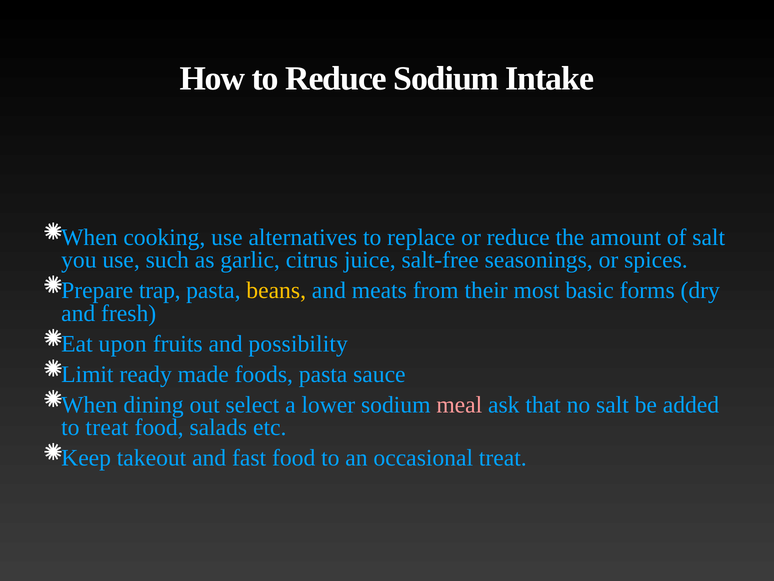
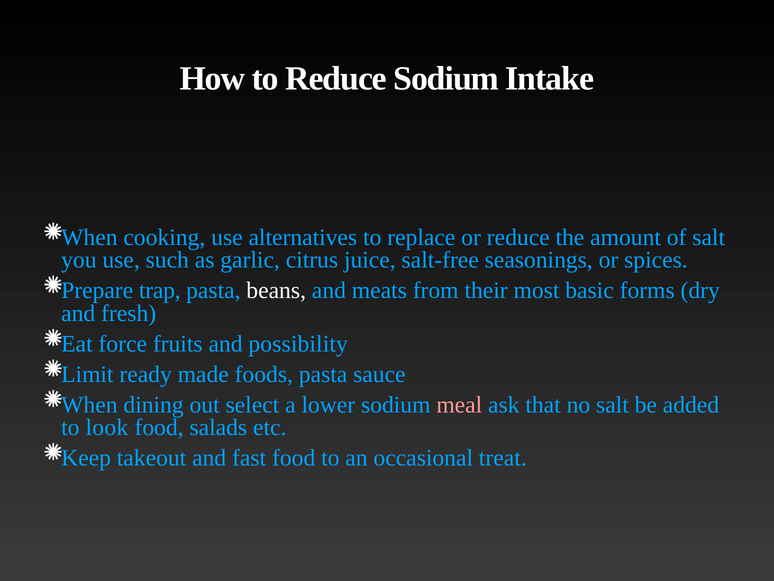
beans colour: yellow -> white
upon: upon -> force
to treat: treat -> look
